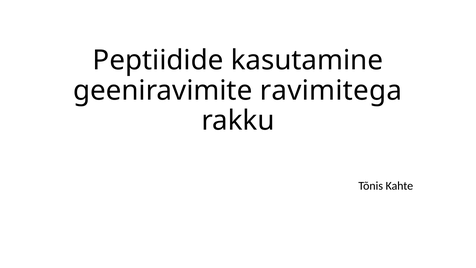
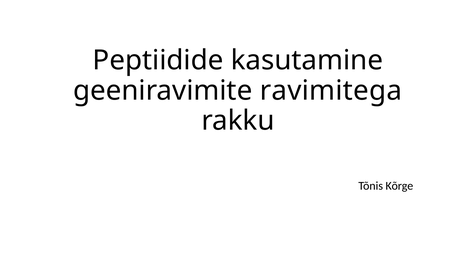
Kahte: Kahte -> Kõrge
